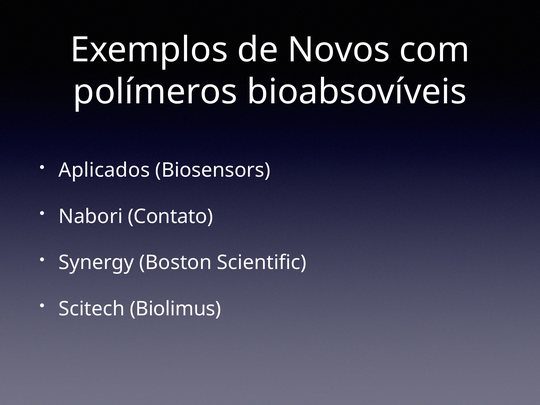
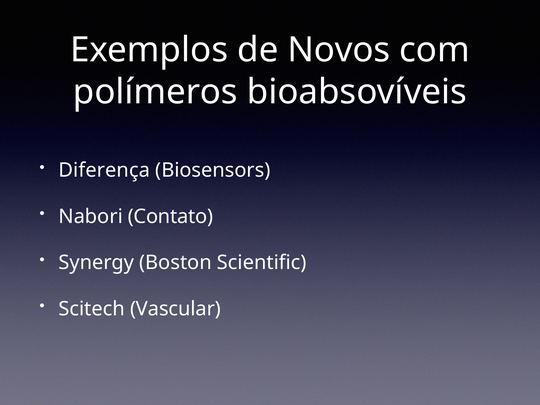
Aplicados: Aplicados -> Diferença
Biolimus: Biolimus -> Vascular
